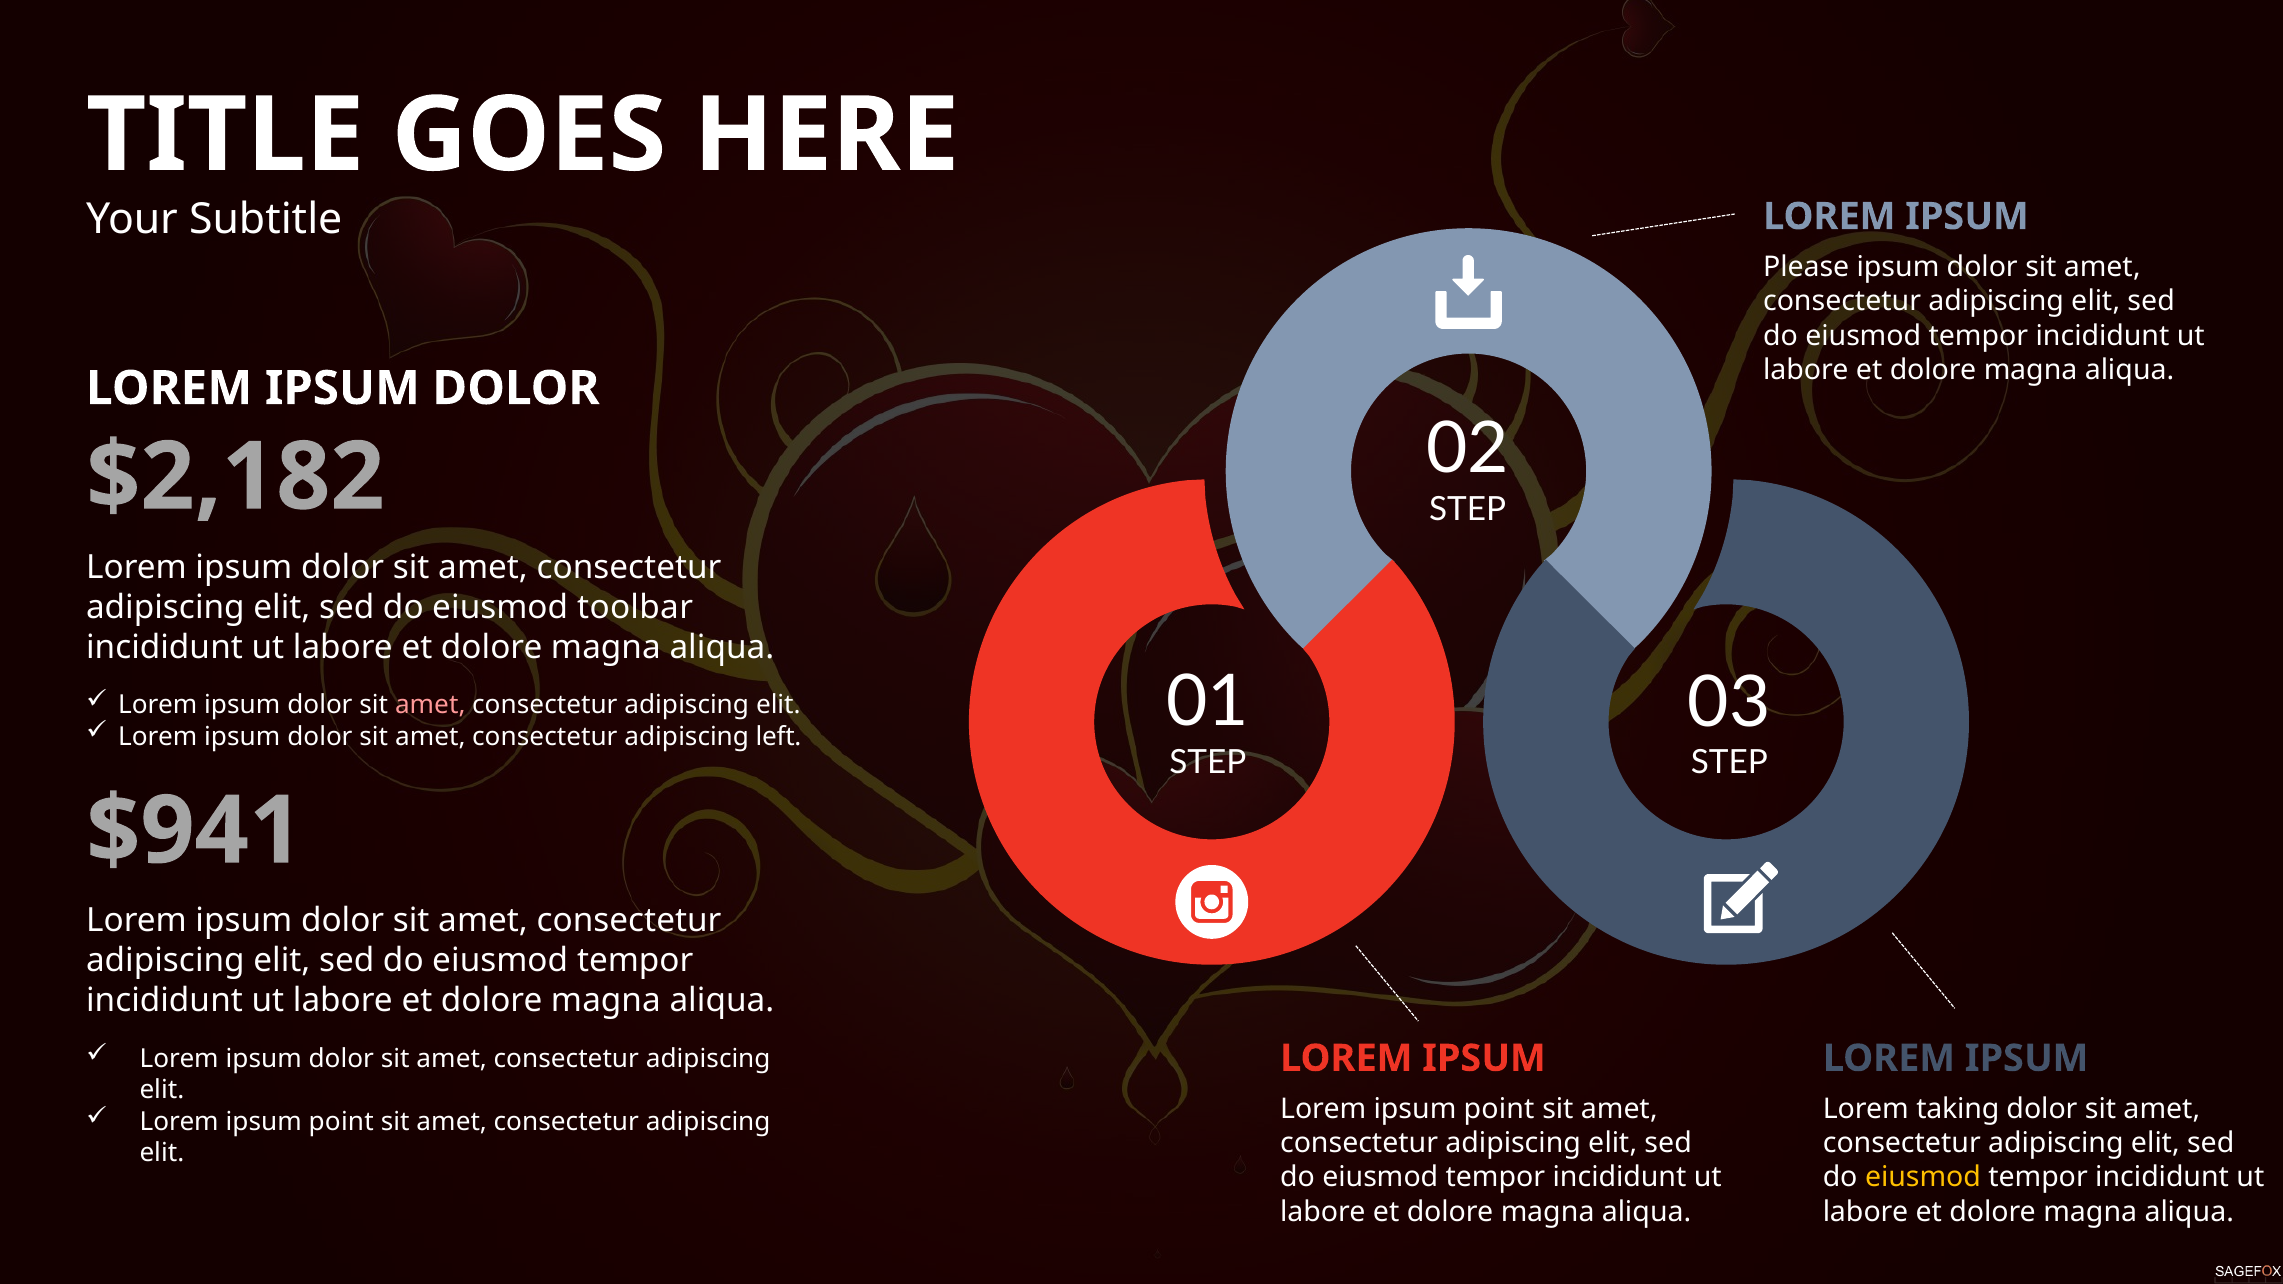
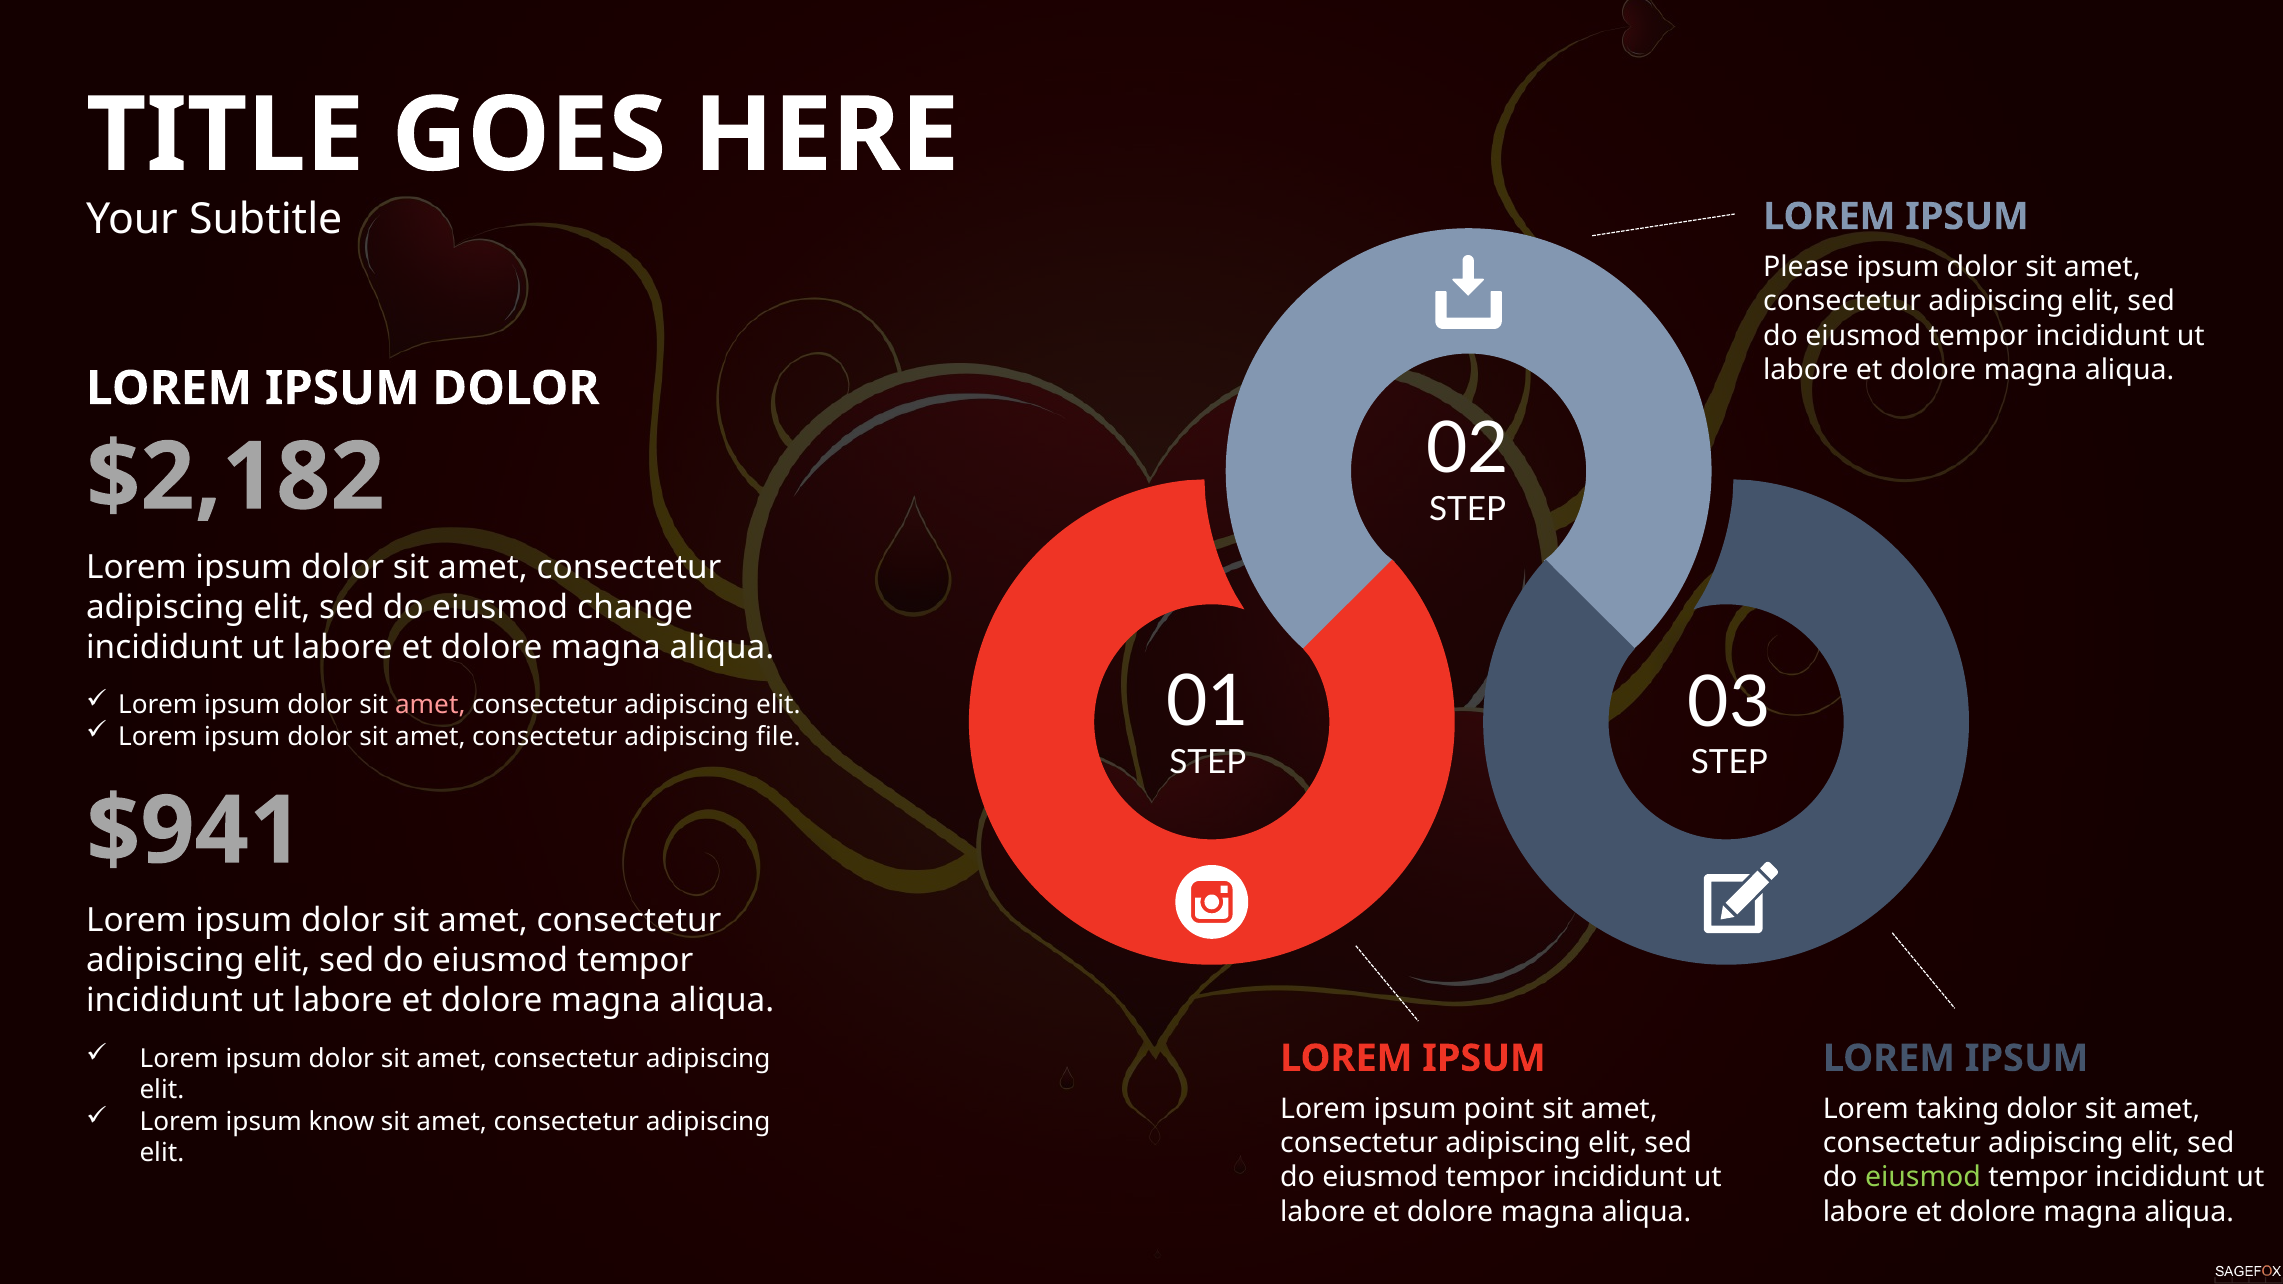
toolbar: toolbar -> change
left: left -> file
point at (341, 1122): point -> know
eiusmod at (1923, 1178) colour: yellow -> light green
